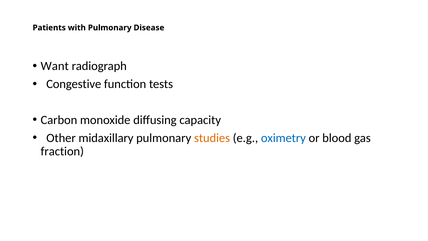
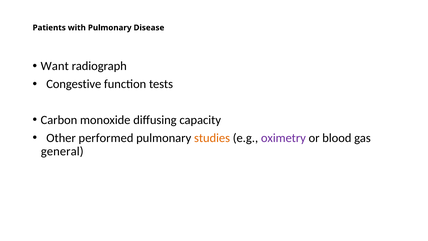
midaxillary: midaxillary -> performed
oximetry colour: blue -> purple
fraction: fraction -> general
